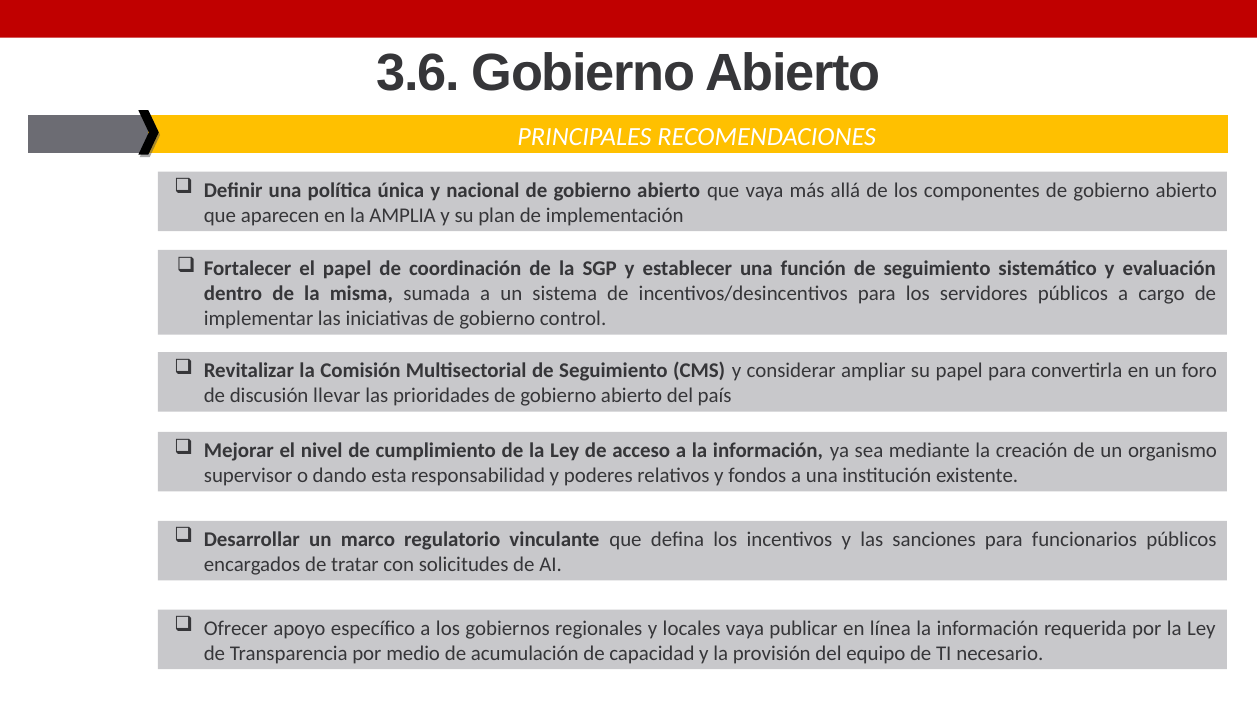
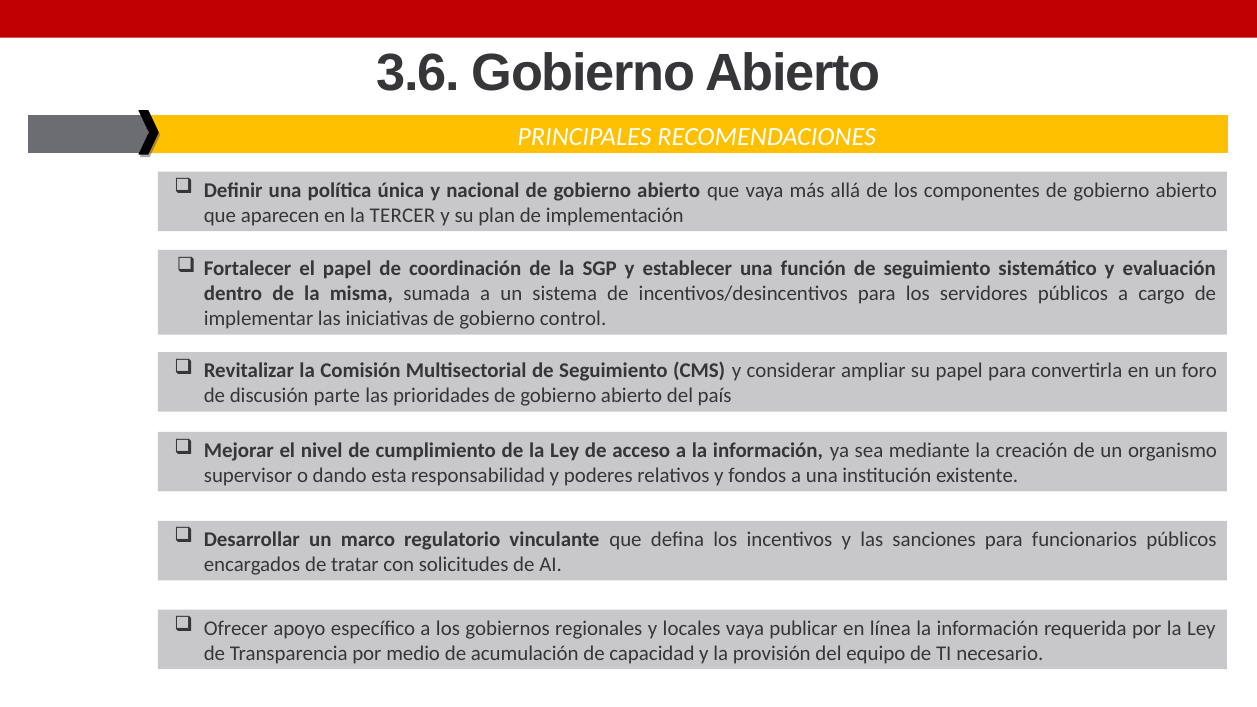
AMPLIA: AMPLIA -> TERCER
llevar: llevar -> parte
